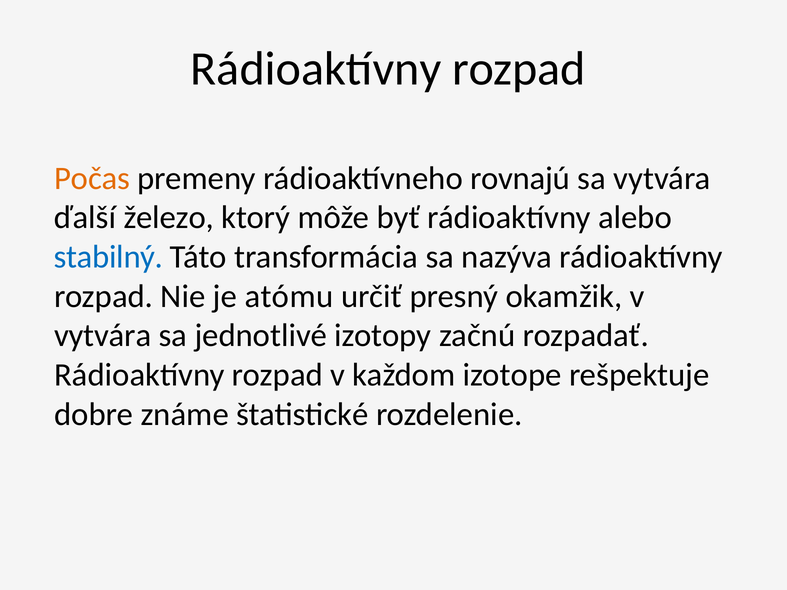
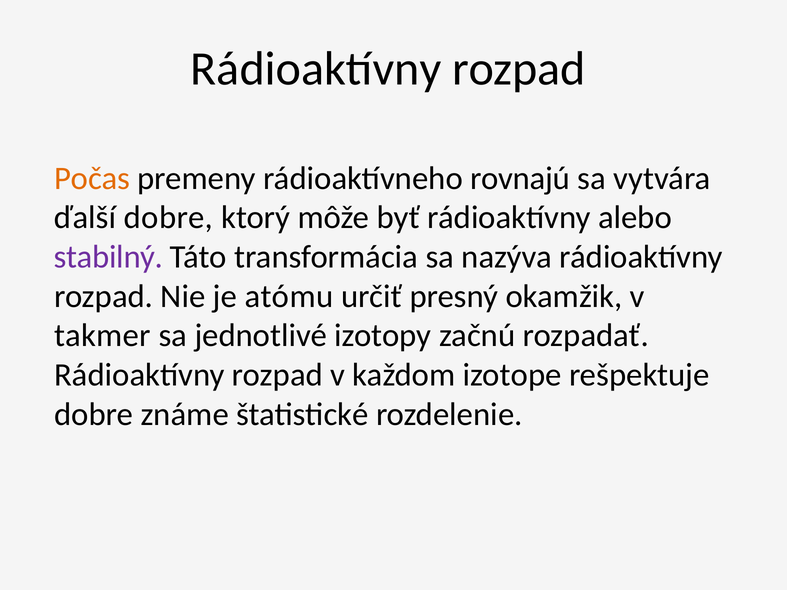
ďalší železo: železo -> dobre
stabilný colour: blue -> purple
vytvára at (103, 336): vytvára -> takmer
